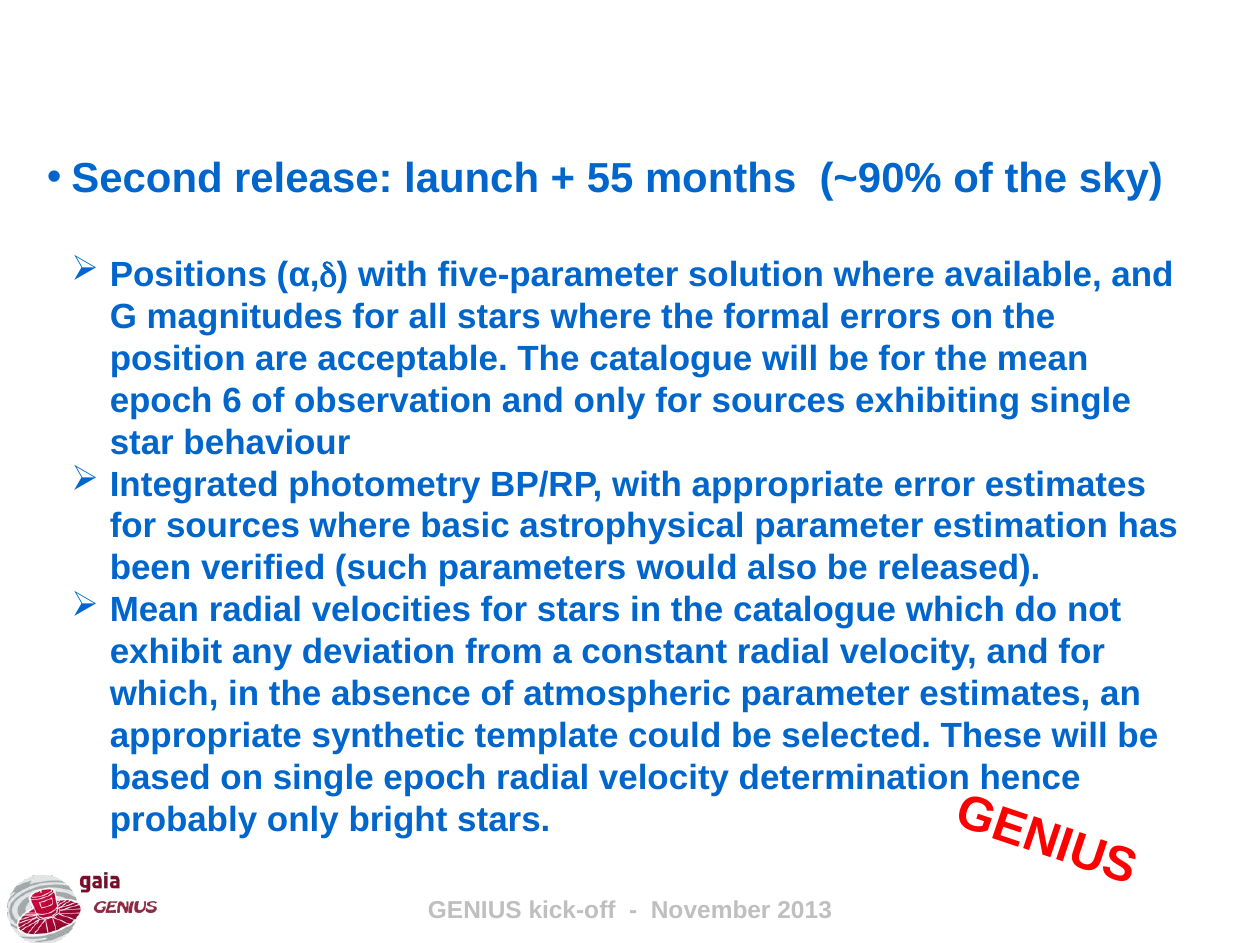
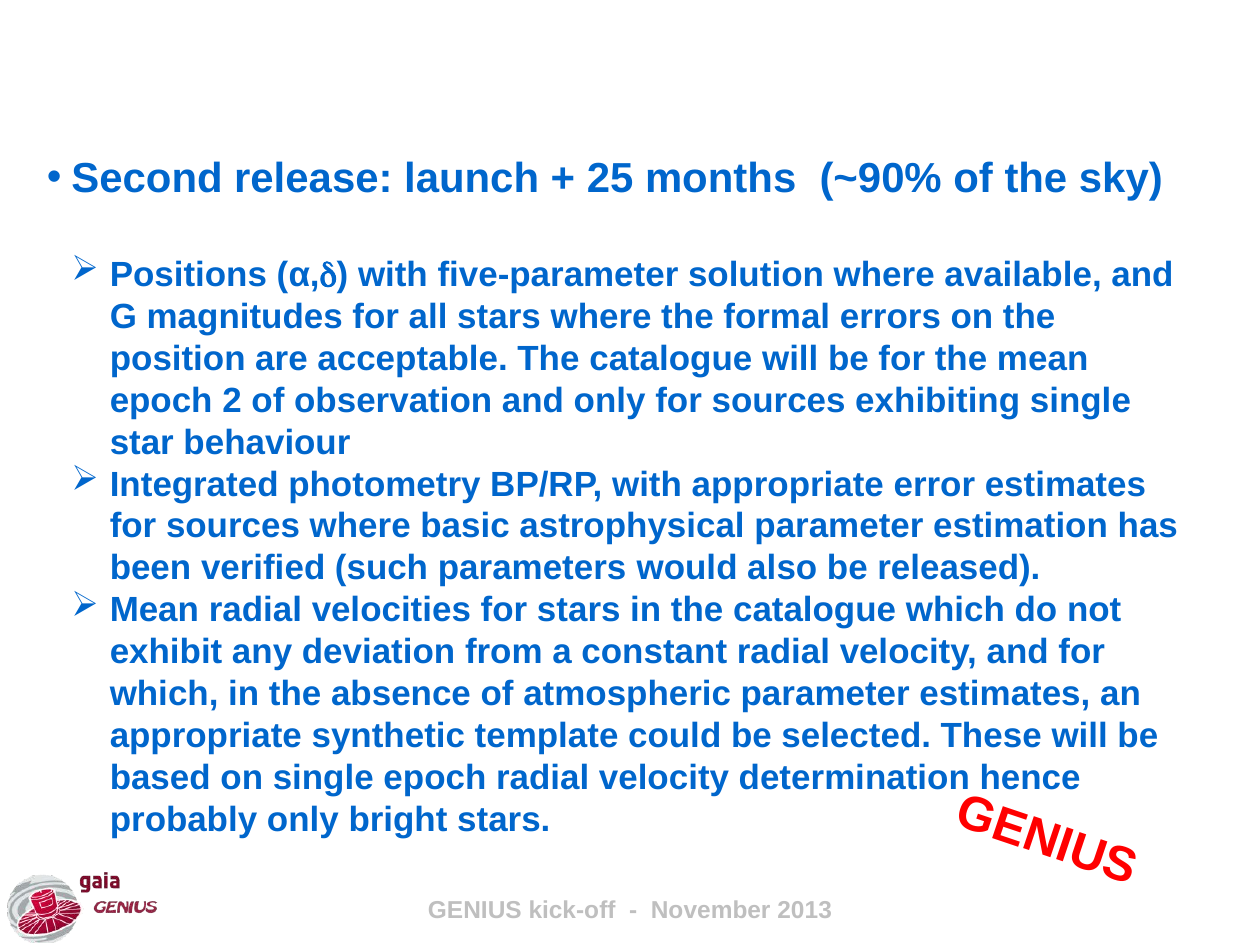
55: 55 -> 25
6: 6 -> 2
